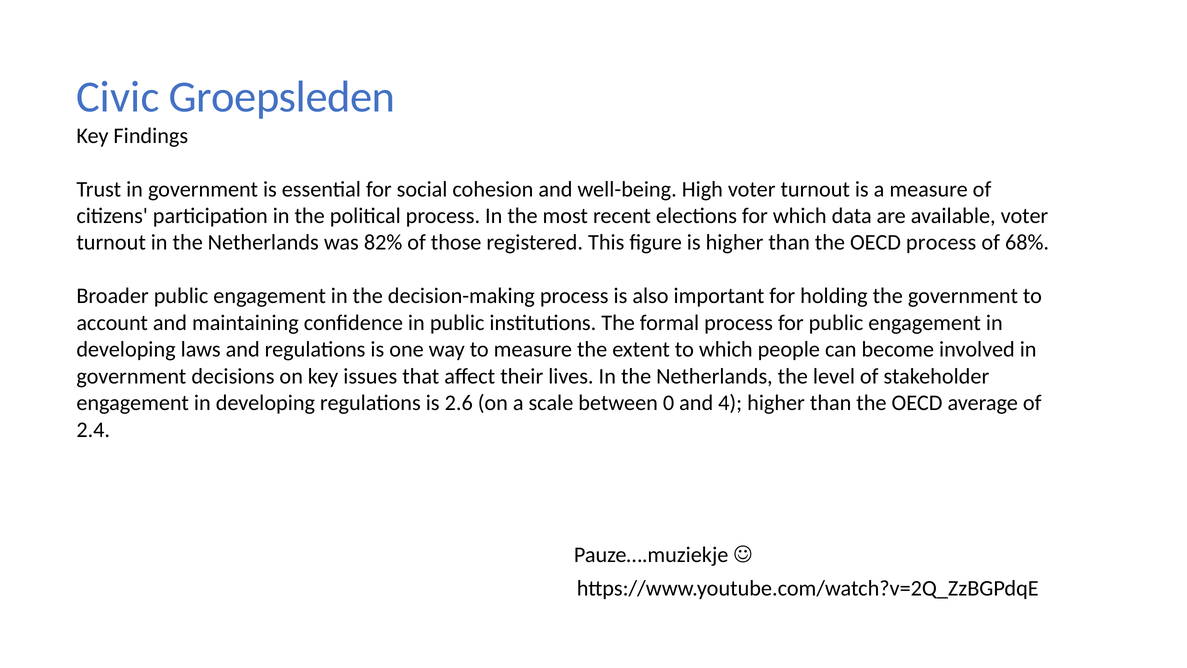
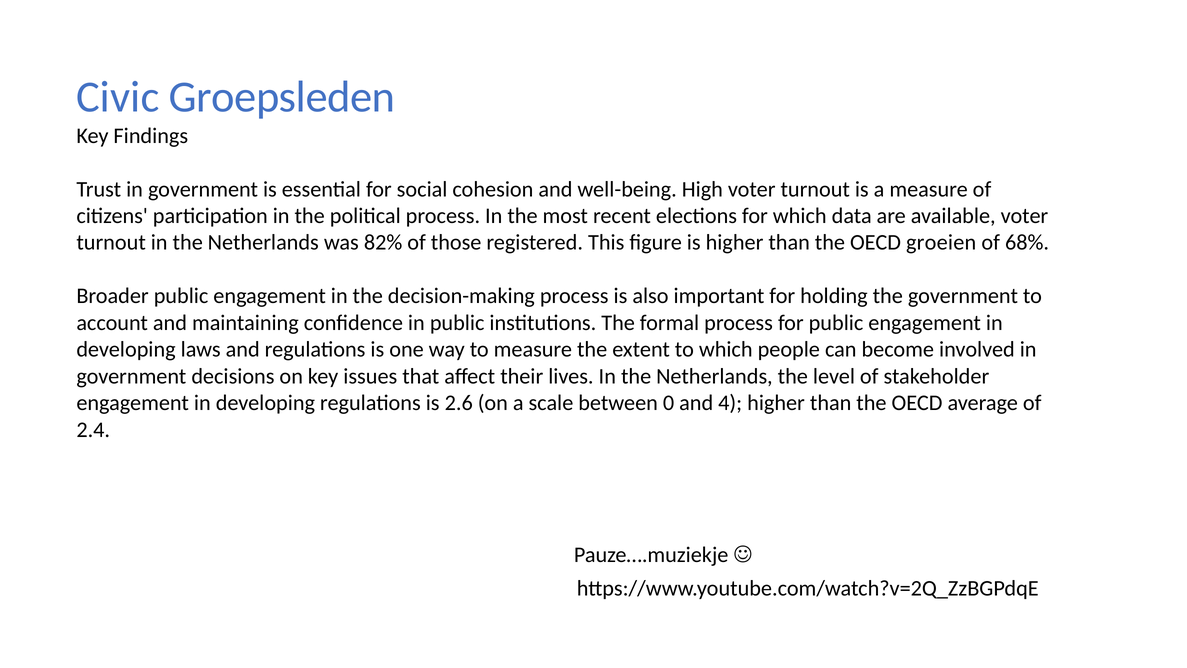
OECD process: process -> groeien
